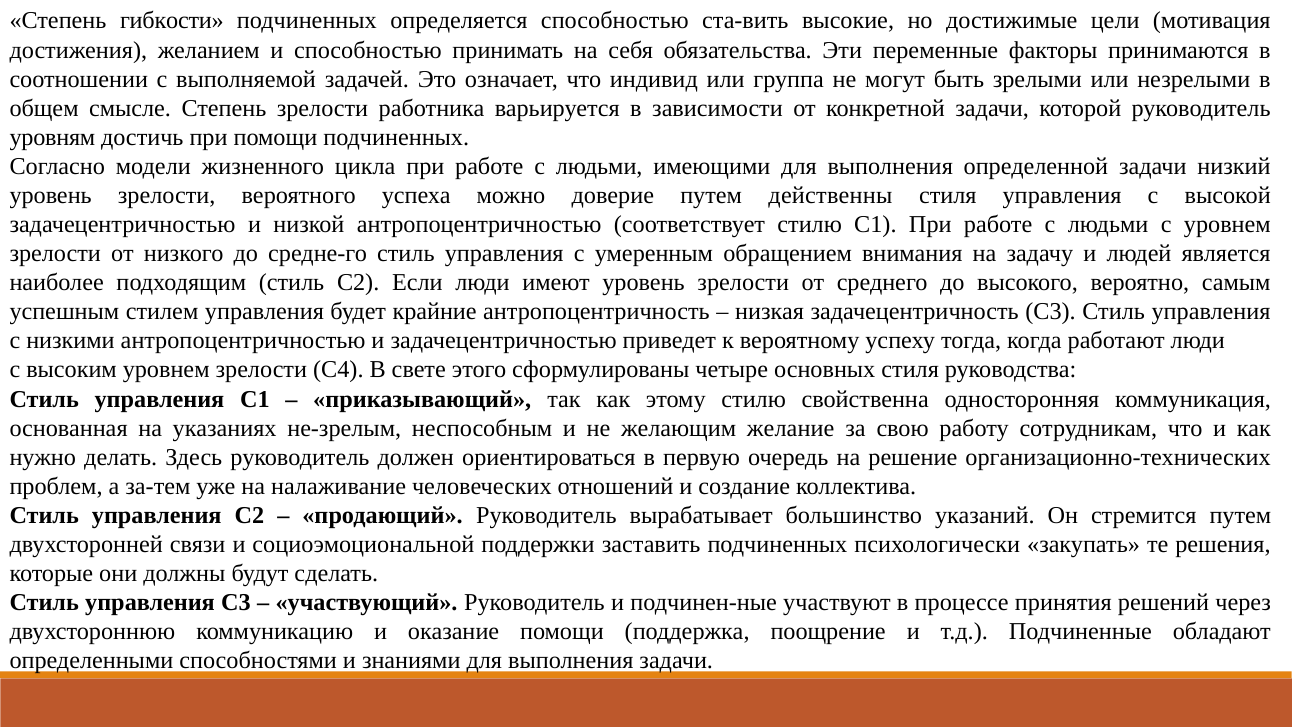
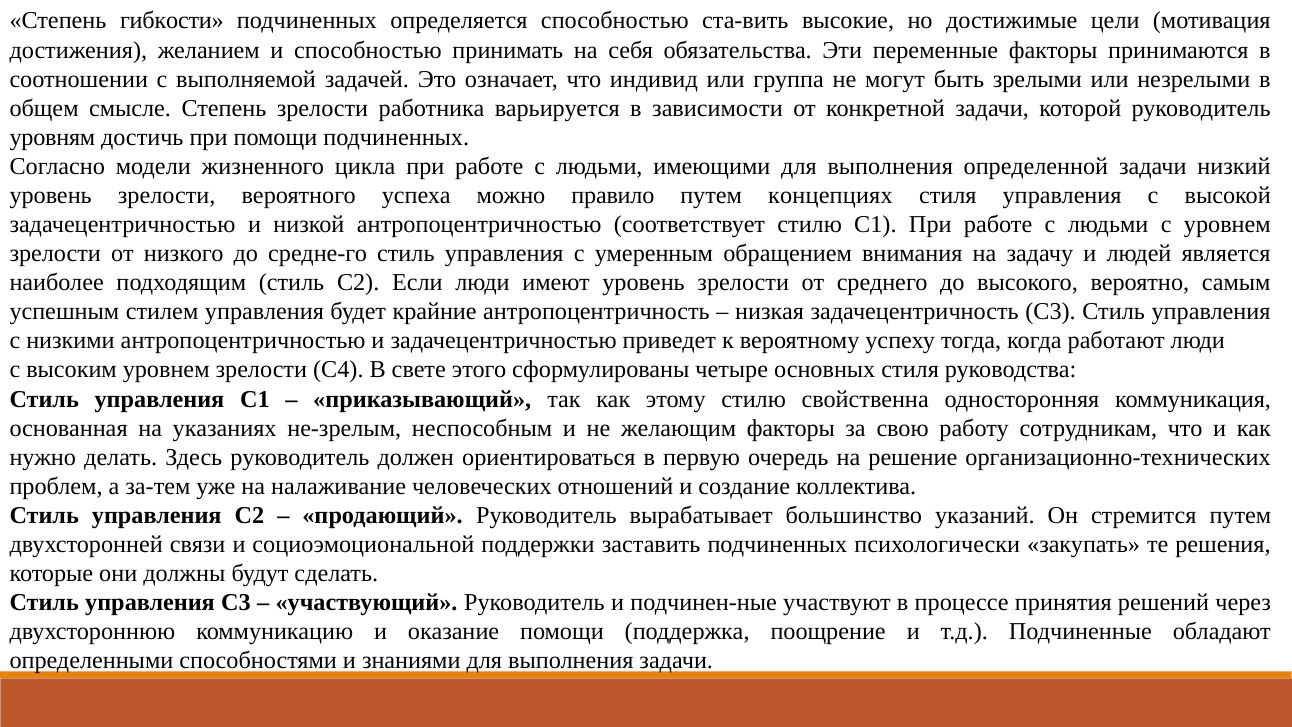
доверие: доверие -> правило
действенны: действенны -> концепциях
желающим желание: желание -> факторы
